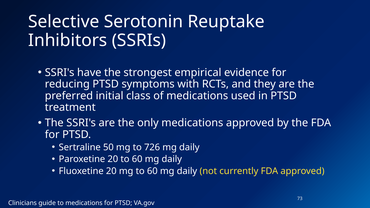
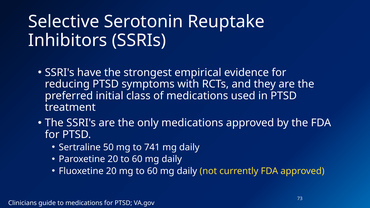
726: 726 -> 741
